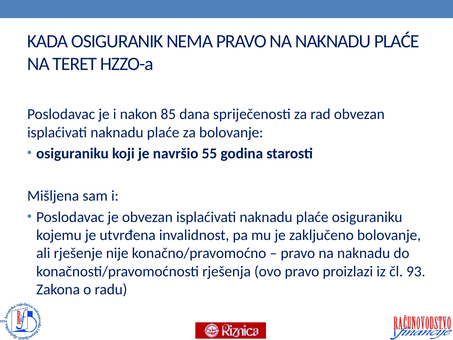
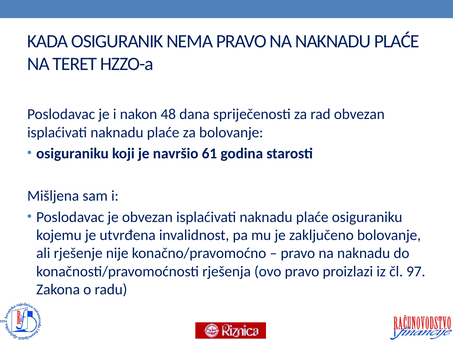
85: 85 -> 48
55: 55 -> 61
93: 93 -> 97
